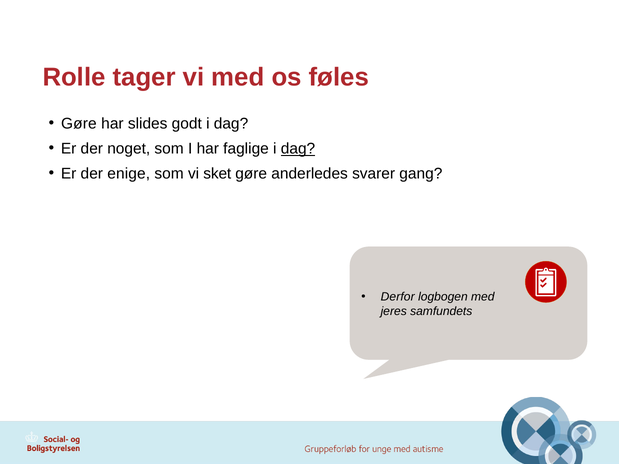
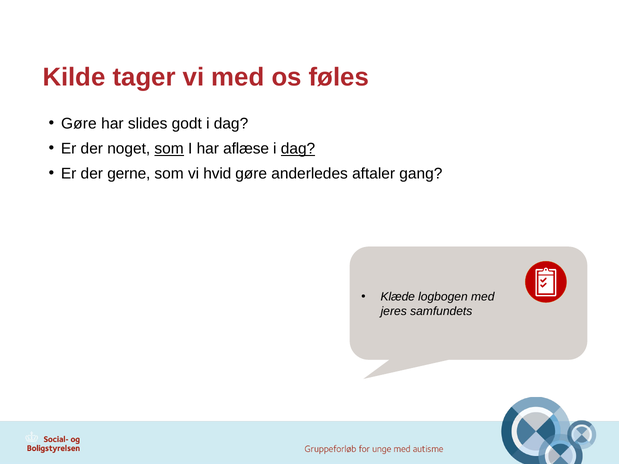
Rolle: Rolle -> Kilde
som at (169, 149) underline: none -> present
faglige: faglige -> aflæse
enige: enige -> gerne
sket: sket -> hvid
svarer: svarer -> aftaler
Derfor: Derfor -> Klæde
